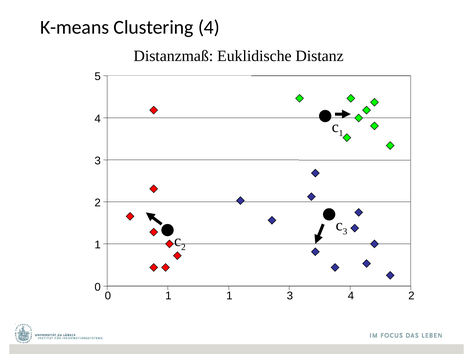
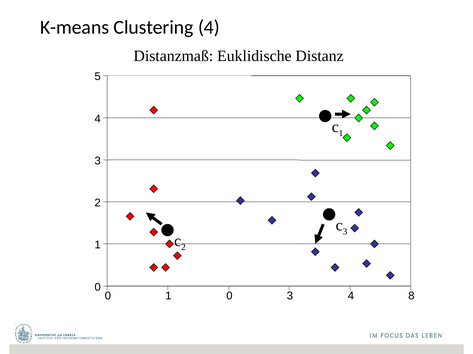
1 1: 1 -> 0
4 2: 2 -> 8
